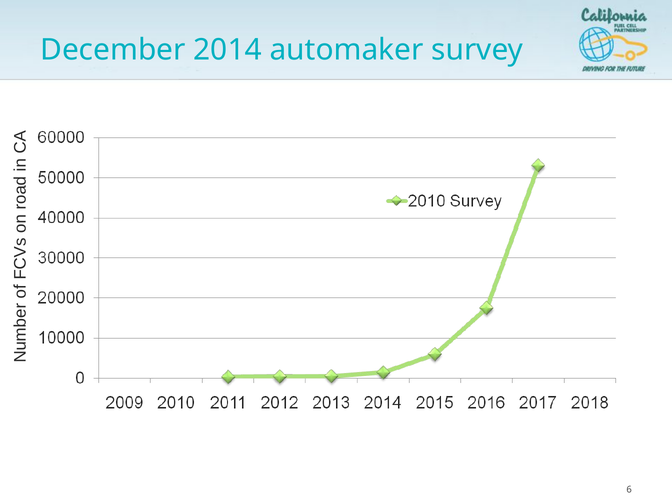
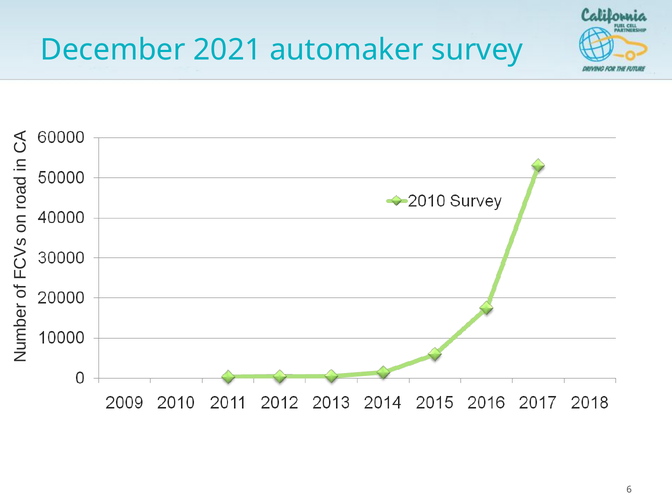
2014: 2014 -> 2021
